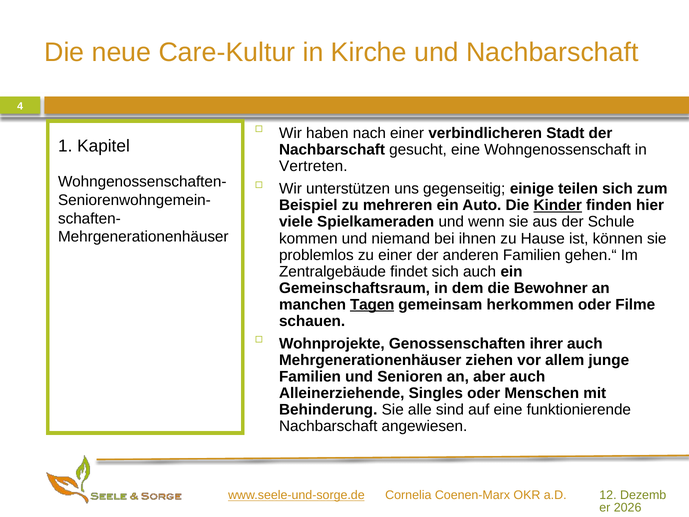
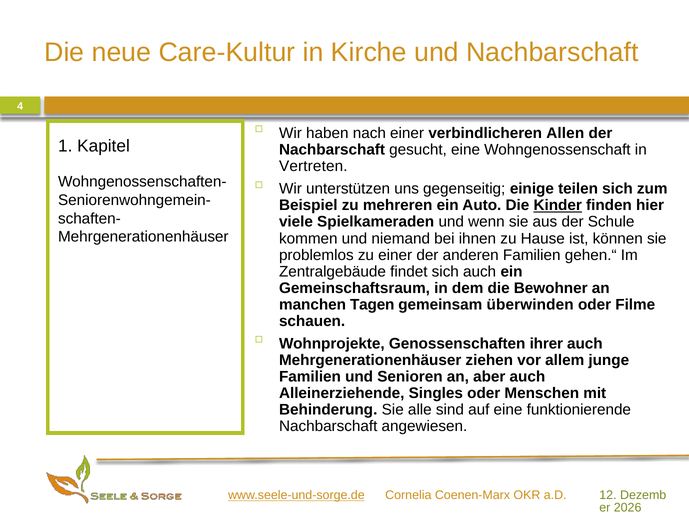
Stadt: Stadt -> Allen
Tagen underline: present -> none
herkommen: herkommen -> überwinden
